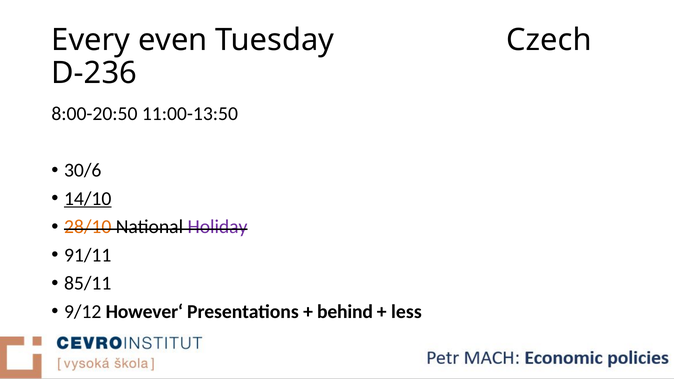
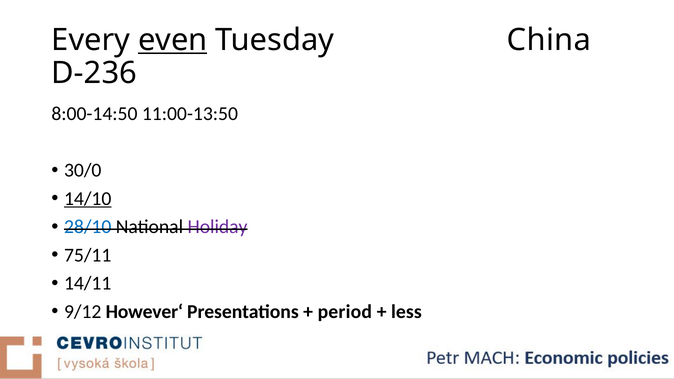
even underline: none -> present
Czech: Czech -> China
8:00-20:50: 8:00-20:50 -> 8:00-14:50
30/6: 30/6 -> 30/0
28/10 colour: orange -> blue
91/11: 91/11 -> 75/11
85/11: 85/11 -> 14/11
behind: behind -> period
